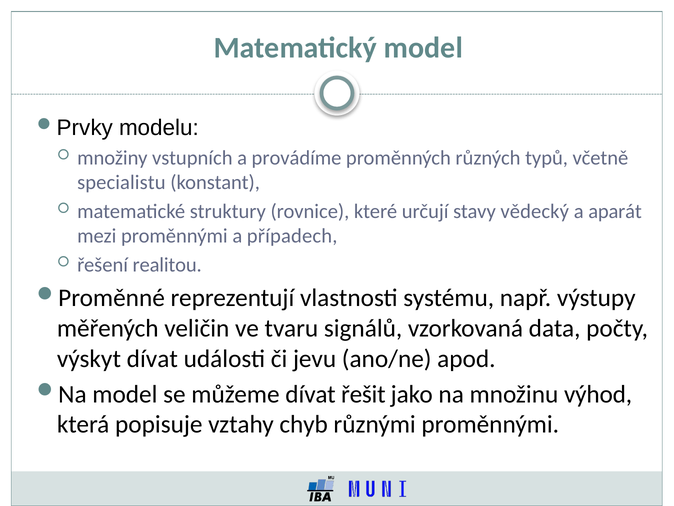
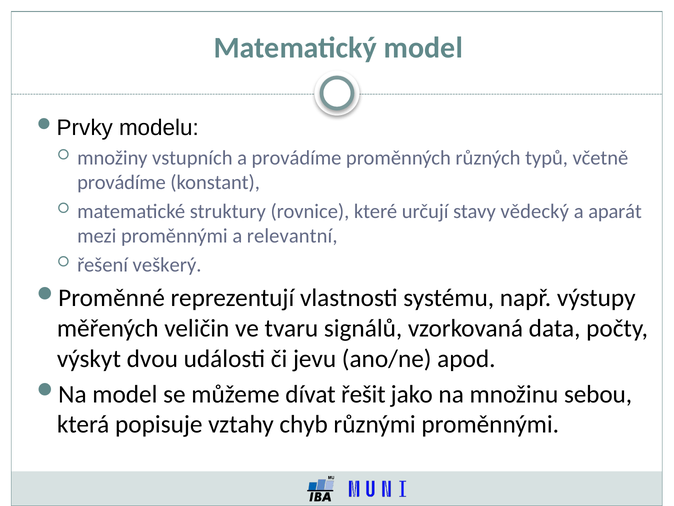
specialistu at (121, 182): specialistu -> provádíme
případech: případech -> relevantní
realitou: realitou -> veškerý
výskyt dívat: dívat -> dvou
výhod: výhod -> sebou
